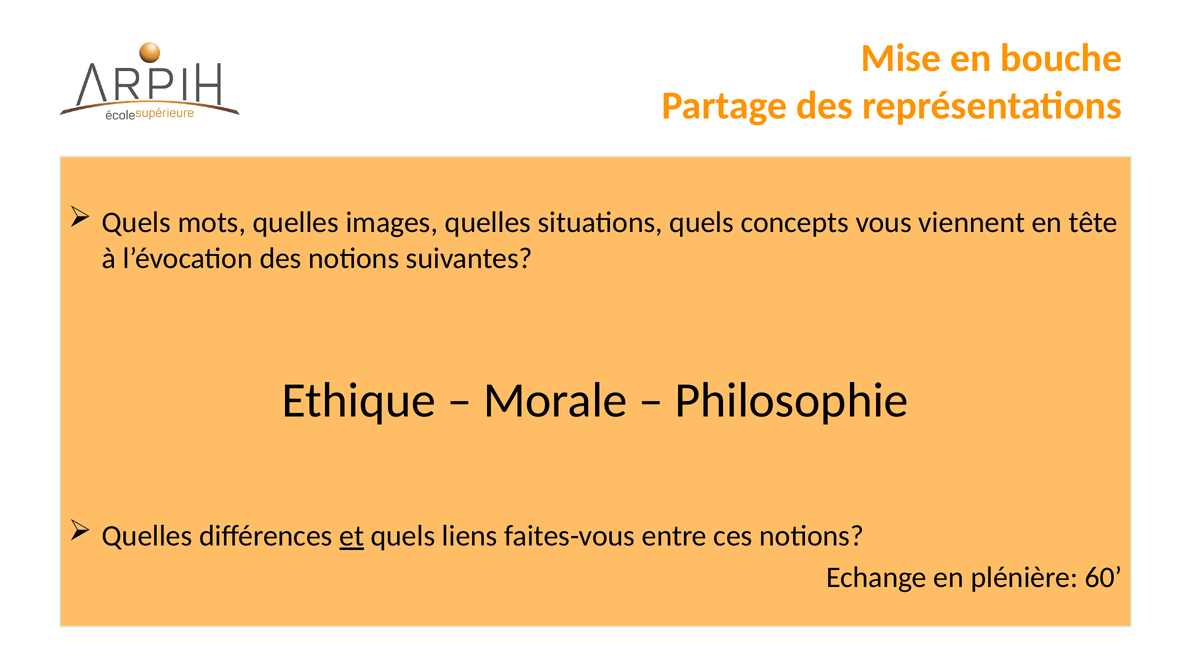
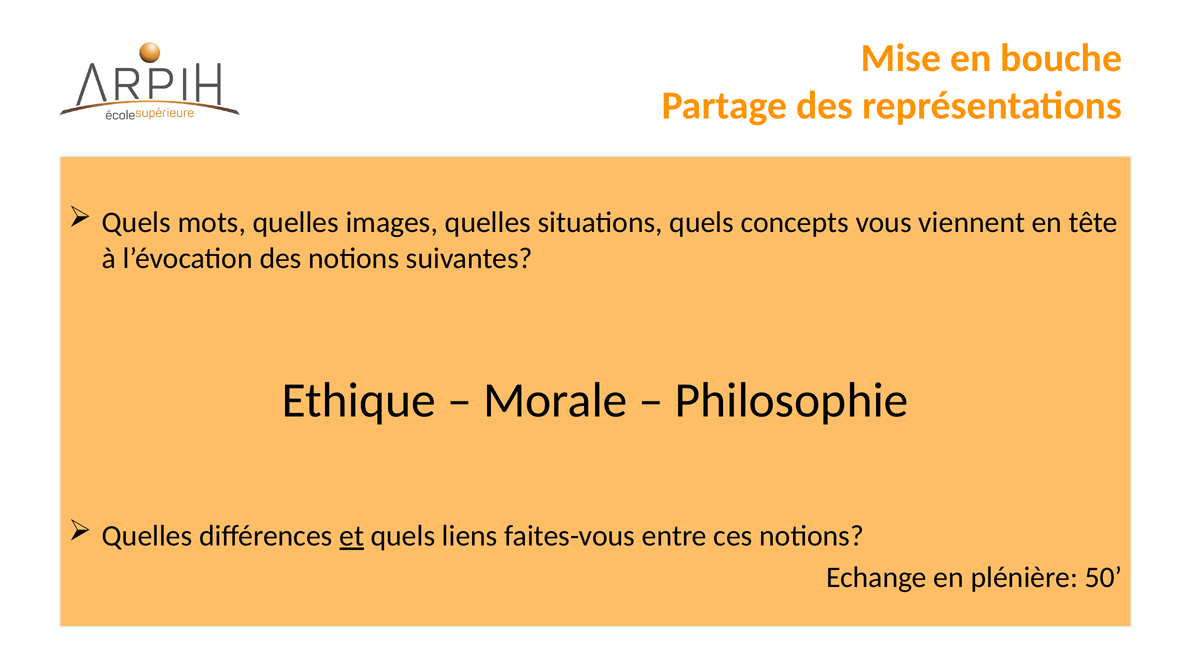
60: 60 -> 50
